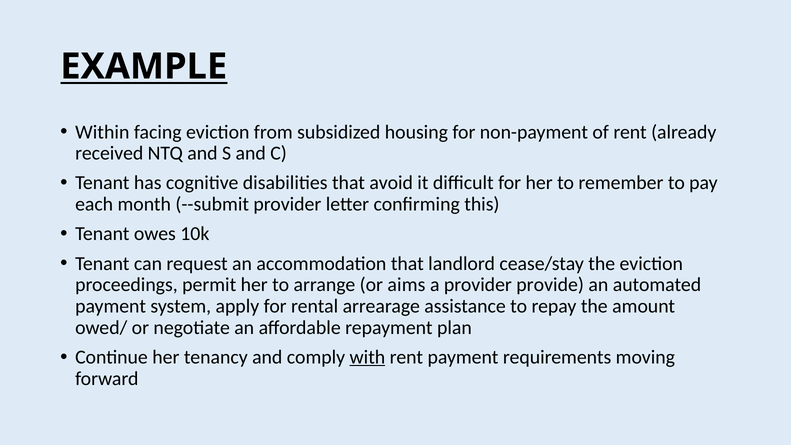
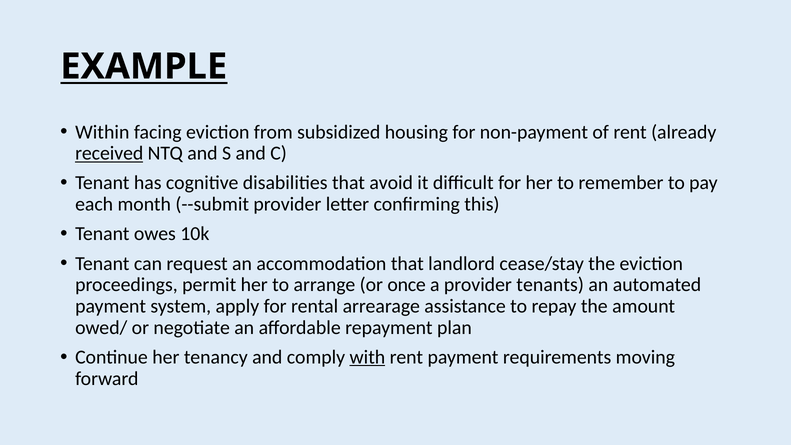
received underline: none -> present
aims: aims -> once
provide: provide -> tenants
